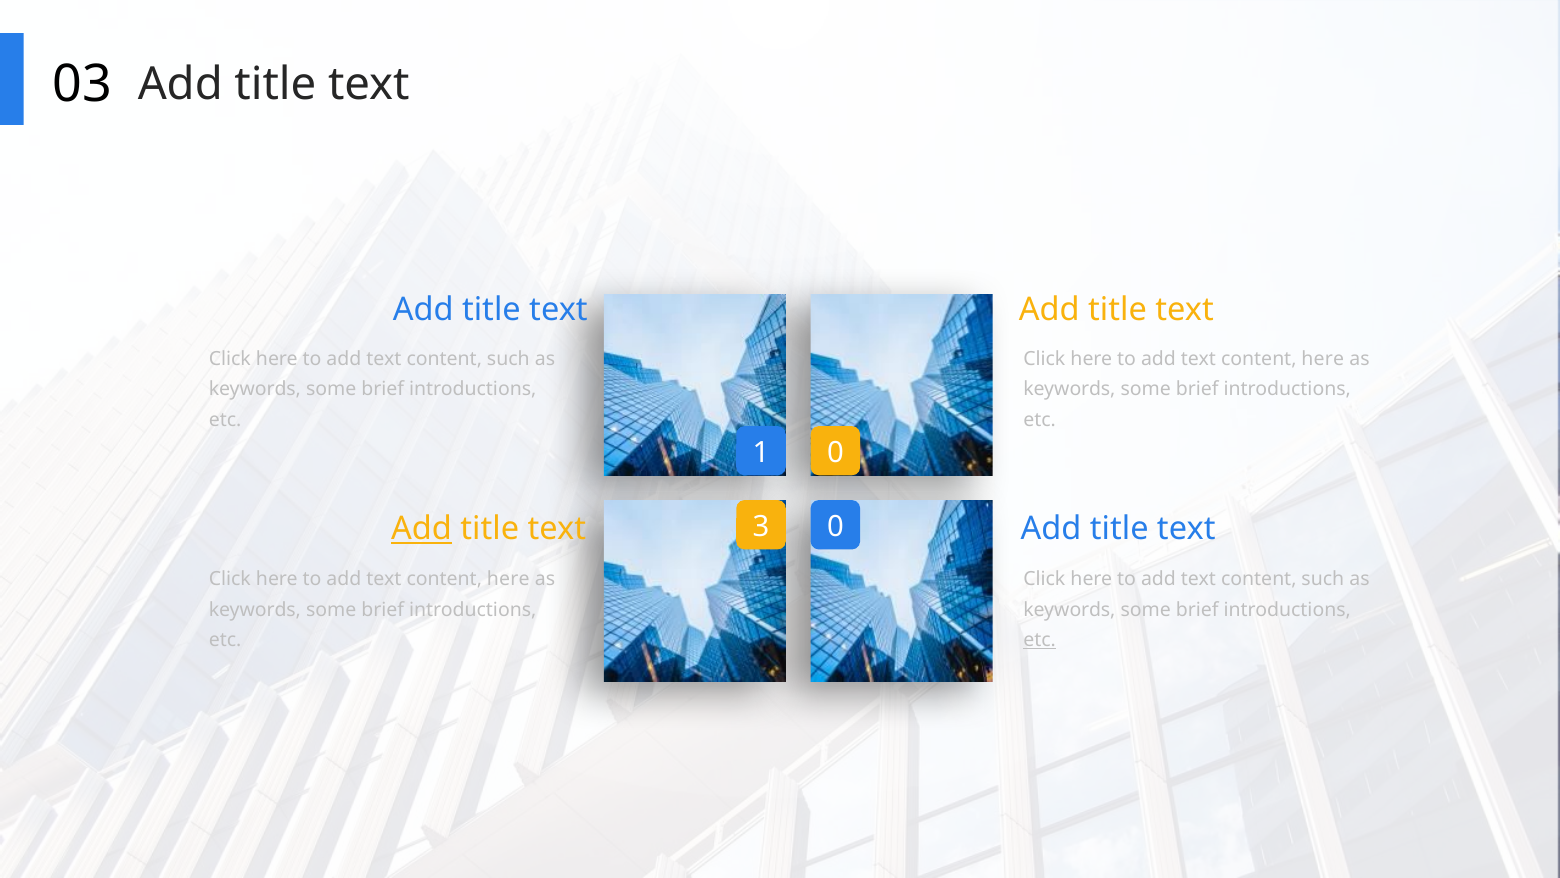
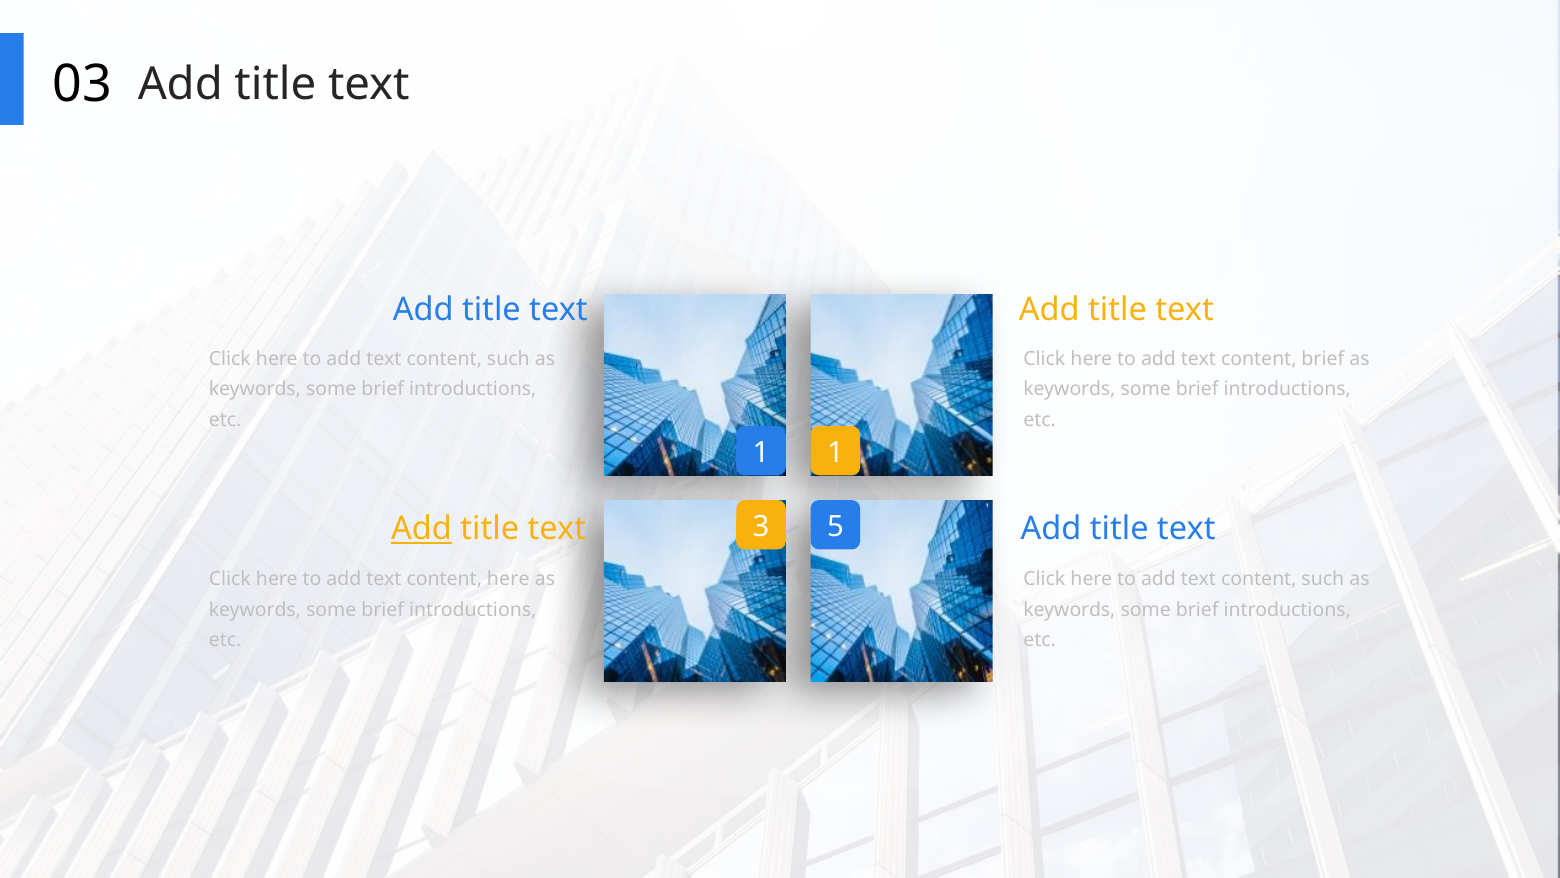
here at (1323, 359): here -> brief
1 0: 0 -> 1
3 0: 0 -> 5
etc at (1040, 640) underline: present -> none
